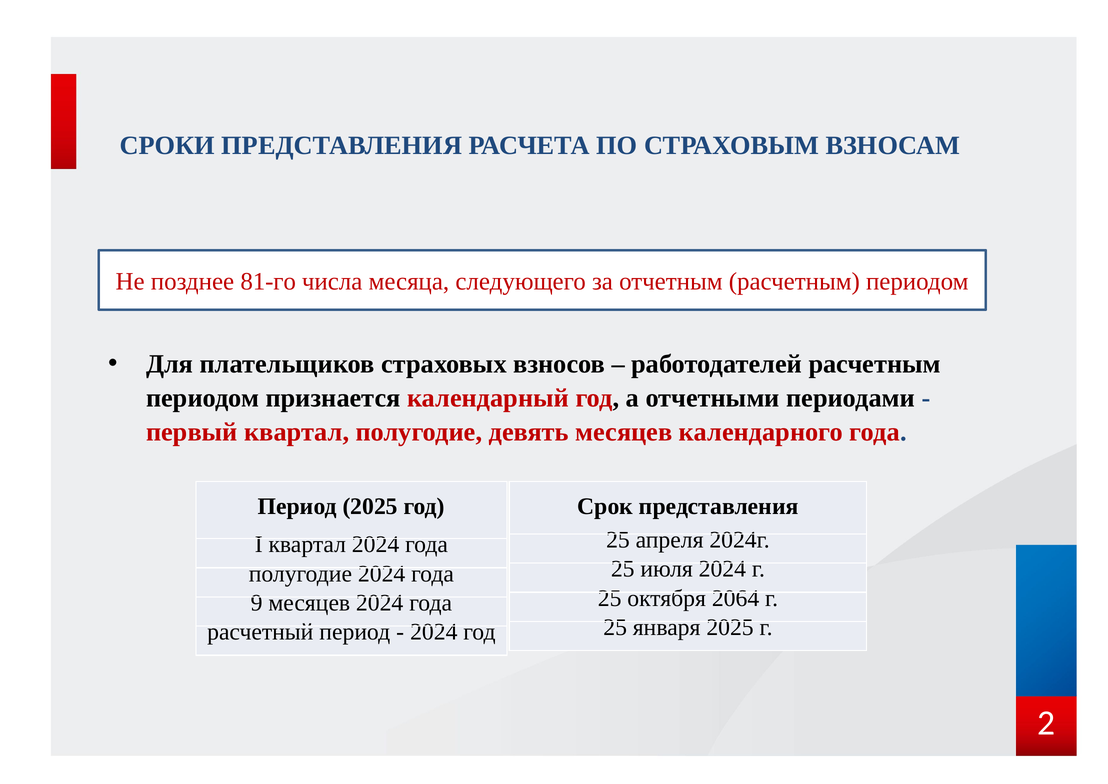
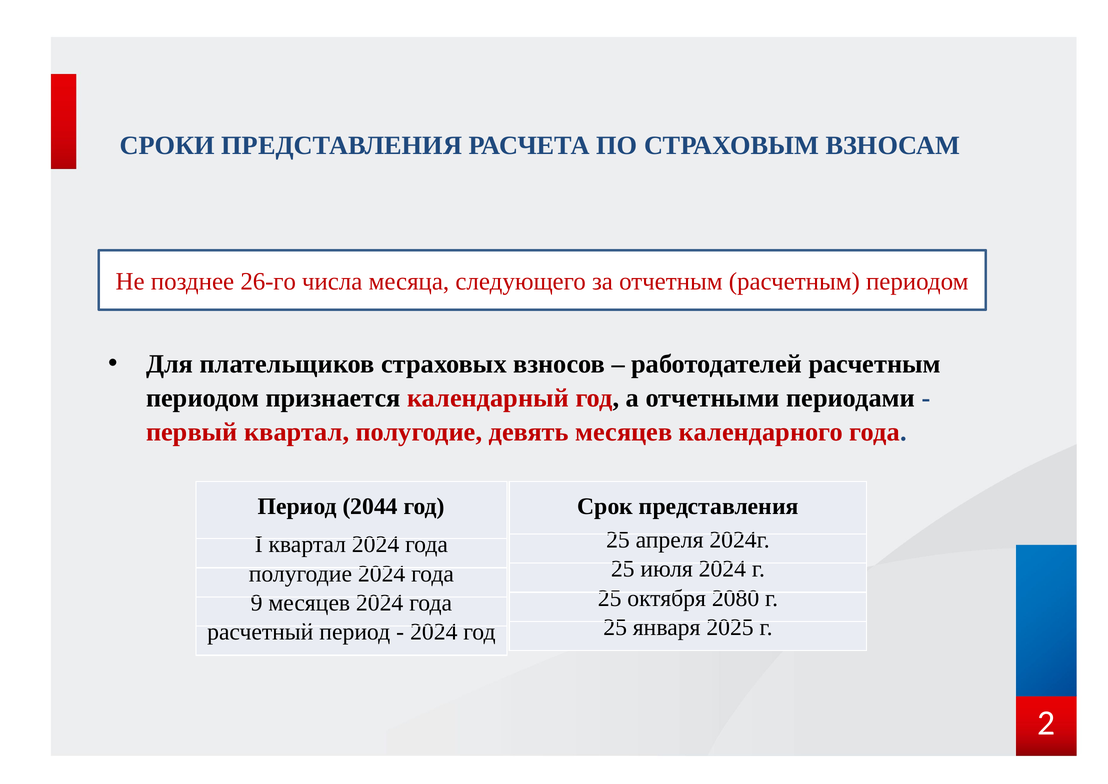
81-го: 81-го -> 26-го
Период 2025: 2025 -> 2044
2064: 2064 -> 2080
